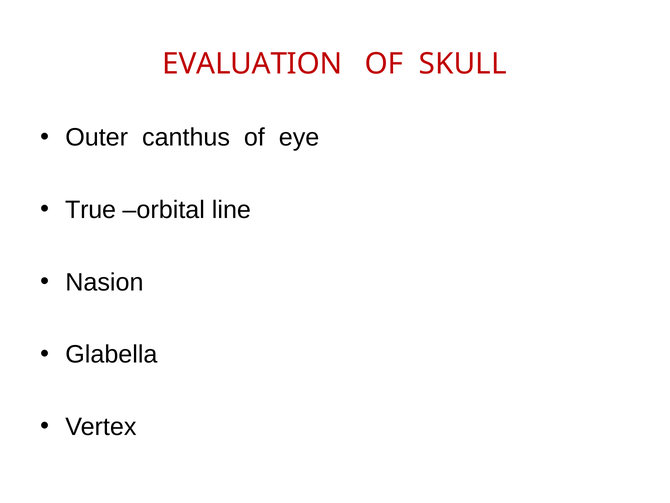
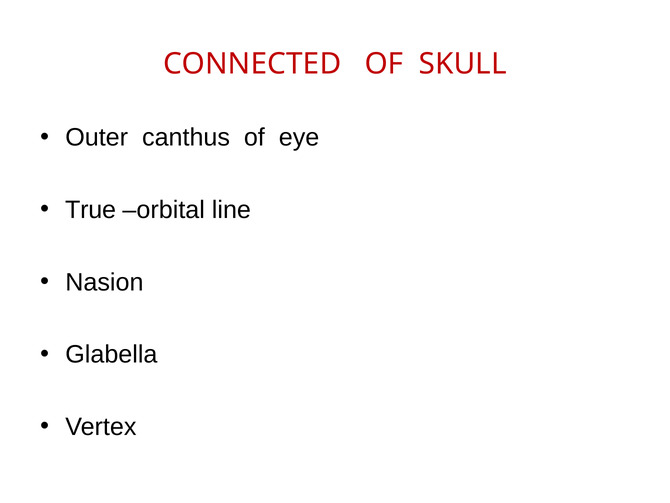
EVALUATION: EVALUATION -> CONNECTED
